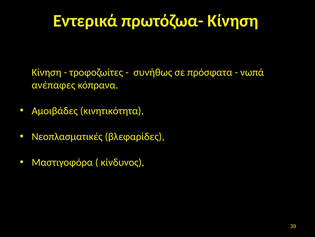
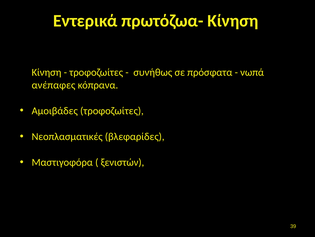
Αμοιβάδες κινητικότητα: κινητικότητα -> τροφοζωίτες
κίνδυνος: κίνδυνος -> ξενιστών
